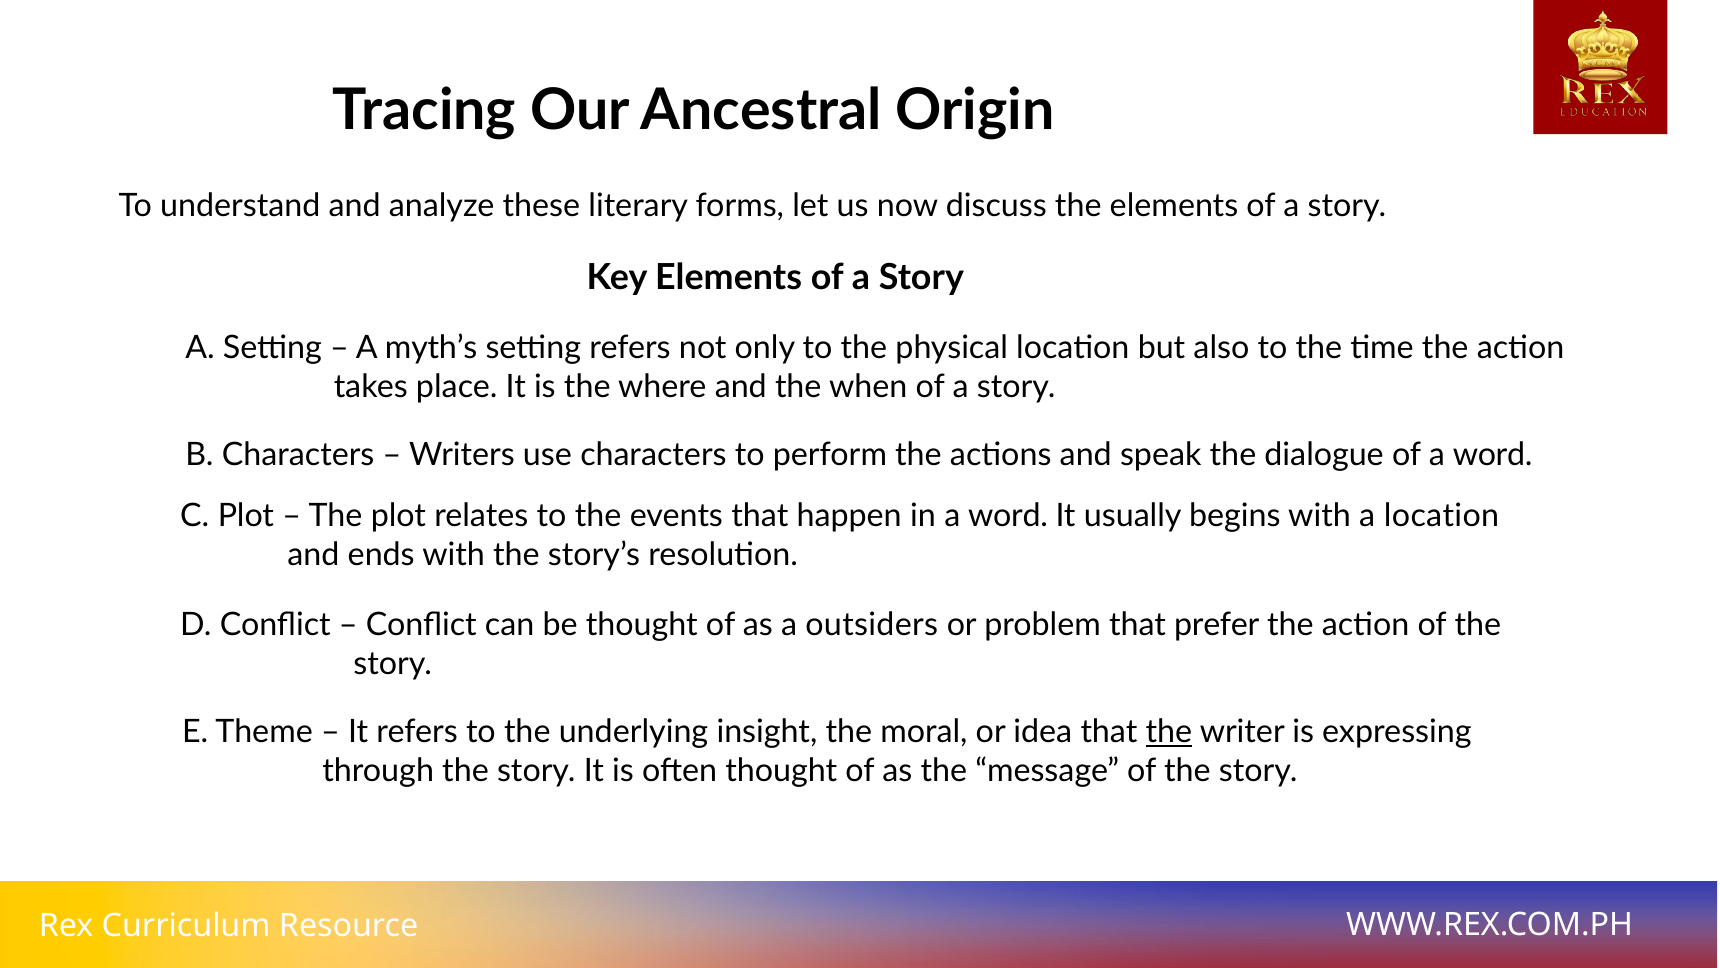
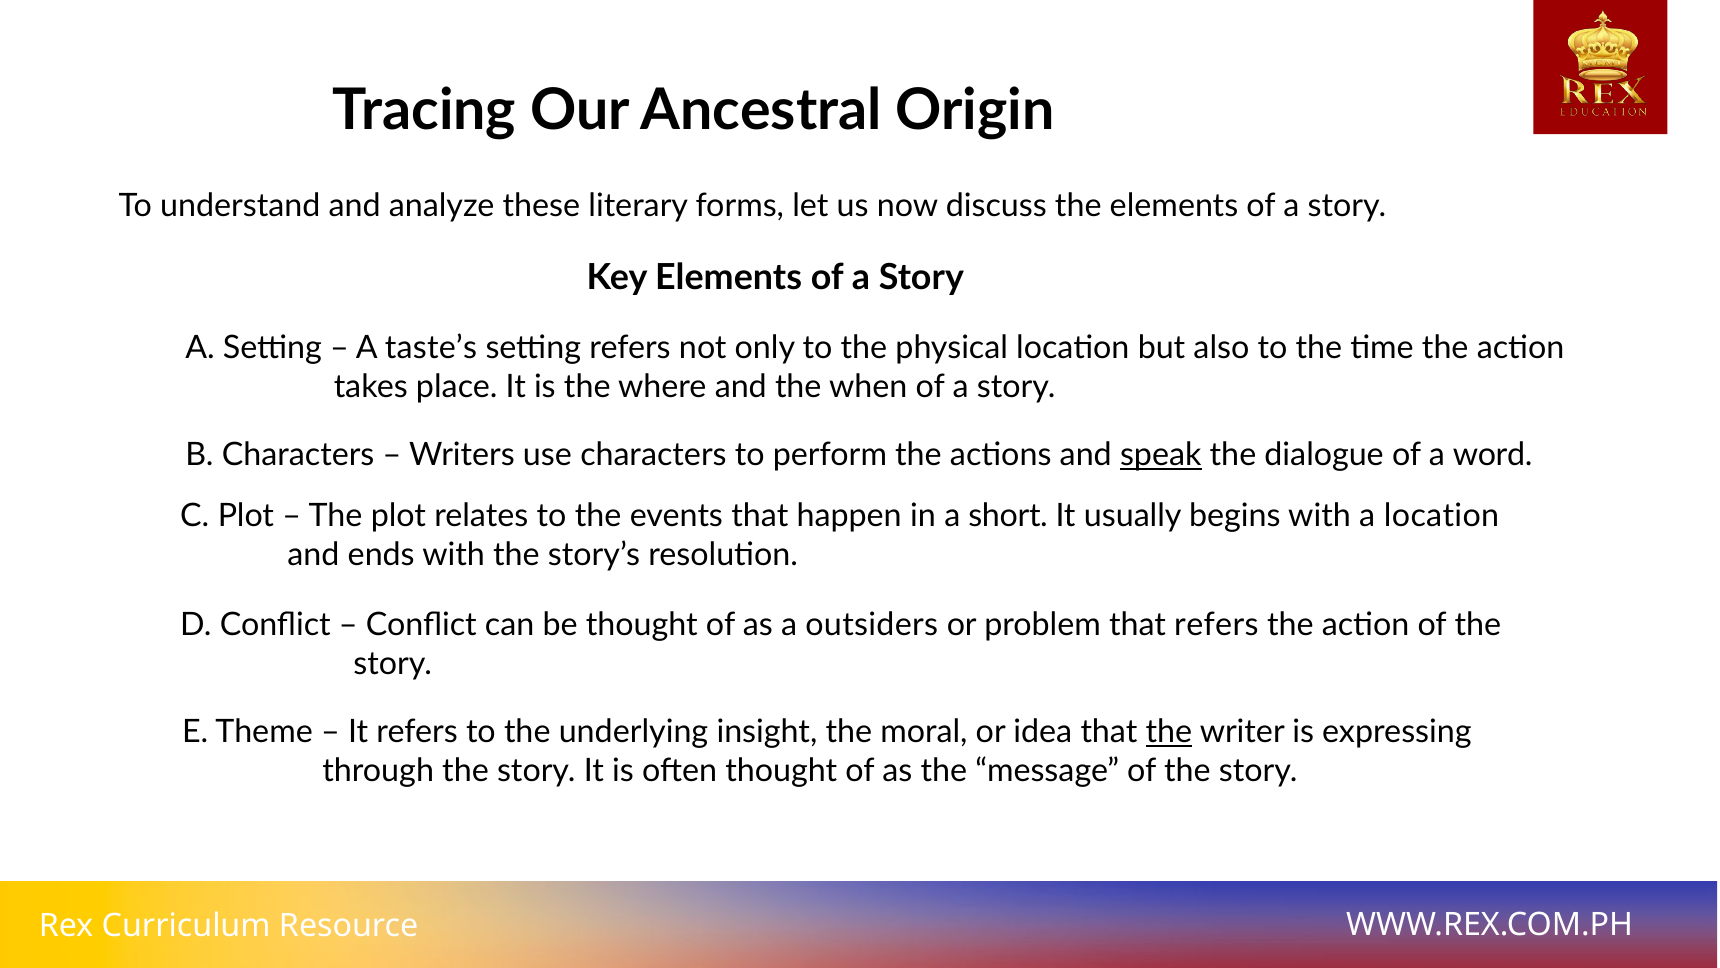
myth’s: myth’s -> taste’s
speak underline: none -> present
in a word: word -> short
that prefer: prefer -> refers
